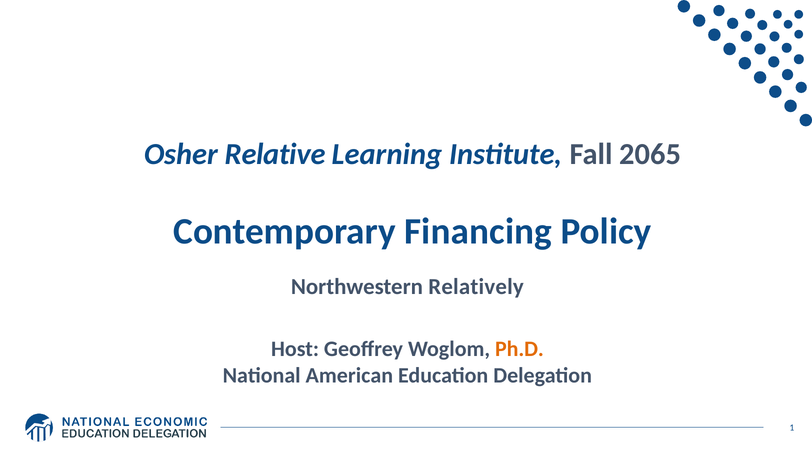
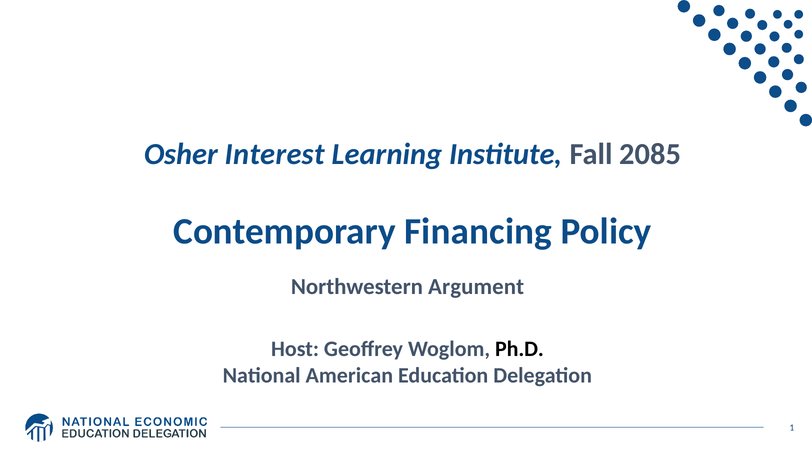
Relative: Relative -> Interest
2065: 2065 -> 2085
Relatively: Relatively -> Argument
Ph.D colour: orange -> black
